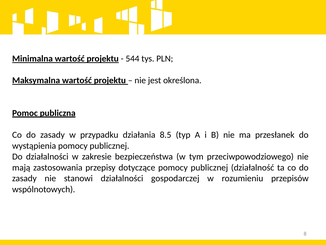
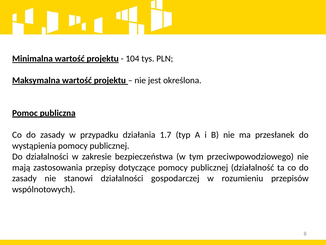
544: 544 -> 104
8.5: 8.5 -> 1.7
